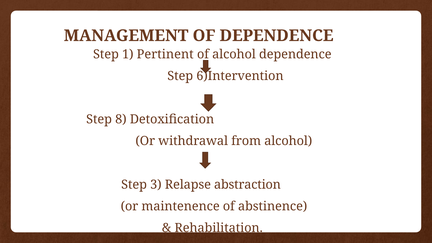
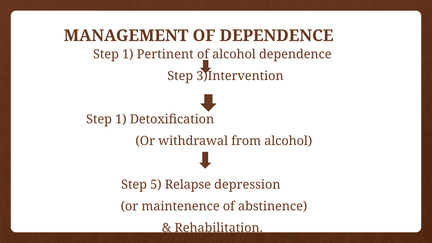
6)Intervention: 6)Intervention -> 3)Intervention
8 at (121, 119): 8 -> 1
3: 3 -> 5
abstraction: abstraction -> depression
